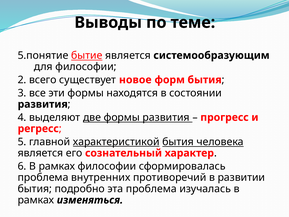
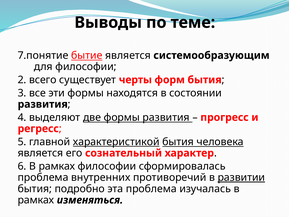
5.понятие: 5.понятие -> 7.понятие
новое: новое -> черты
развитии underline: none -> present
